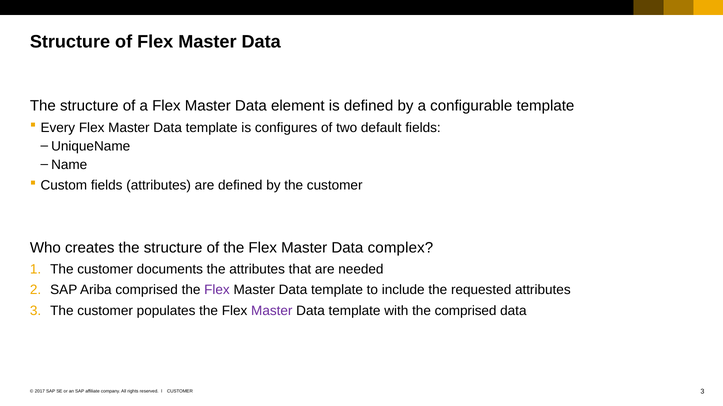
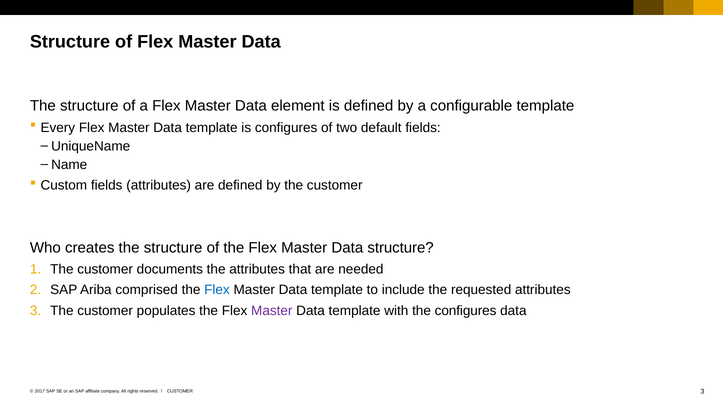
Master Data complex: complex -> structure
Flex at (217, 290) colour: purple -> blue
the comprised: comprised -> configures
